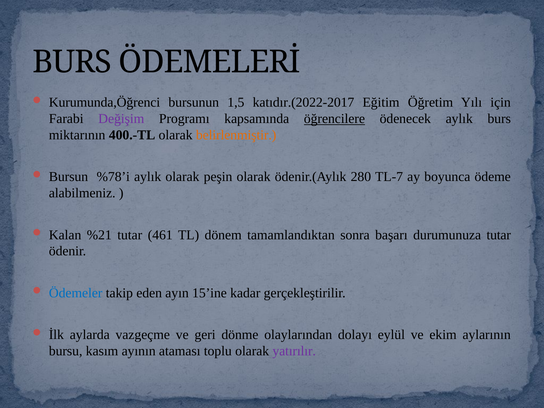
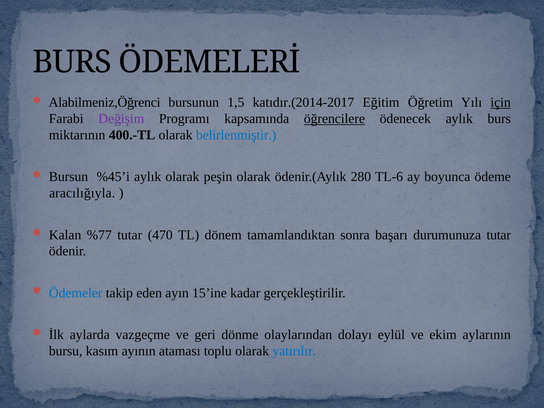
Kurumunda,Öğrenci: Kurumunda,Öğrenci -> Alabilmeniz,Öğrenci
katıdır.(2022-2017: katıdır.(2022-2017 -> katıdır.(2014-2017
için underline: none -> present
belirlenmiştir colour: orange -> blue
%78’i: %78’i -> %45’i
TL-7: TL-7 -> TL-6
alabilmeniz: alabilmeniz -> aracılığıyla
%21: %21 -> %77
461: 461 -> 470
yatırılır colour: purple -> blue
